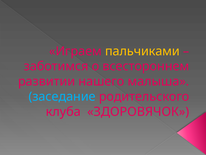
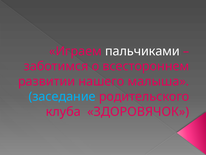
пальчиками colour: yellow -> white
